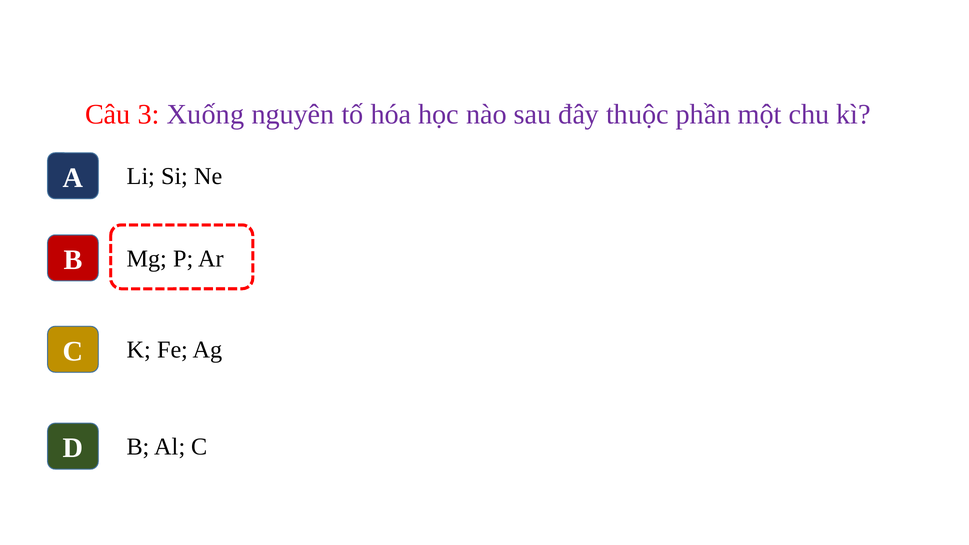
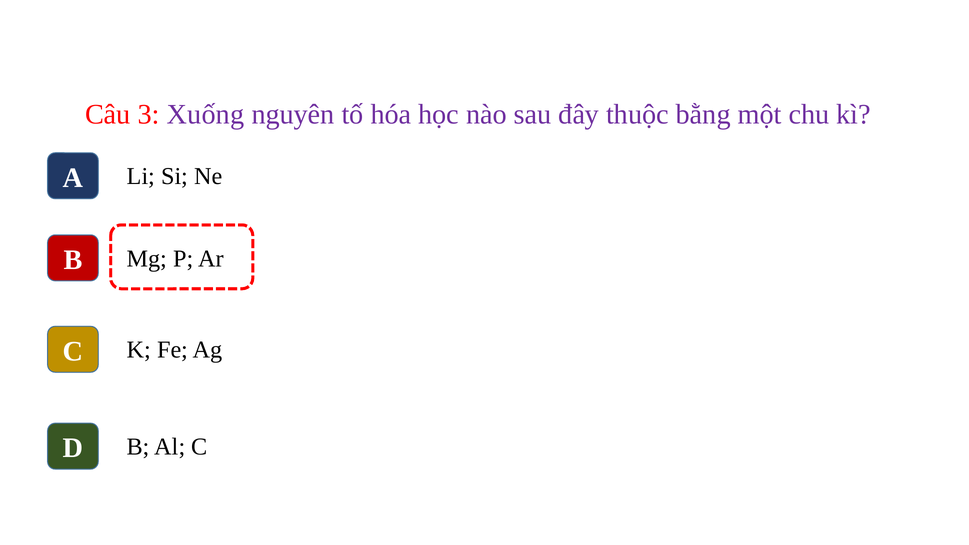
phần: phần -> bằng
